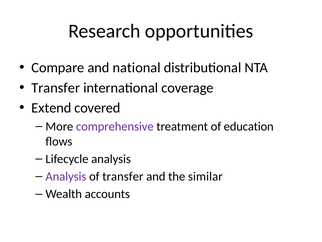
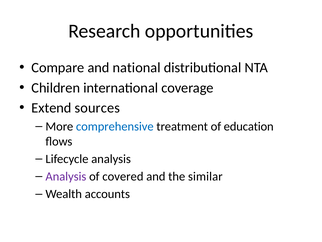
Transfer at (56, 88): Transfer -> Children
covered: covered -> sources
comprehensive colour: purple -> blue
of transfer: transfer -> covered
